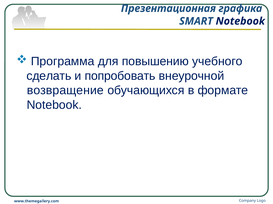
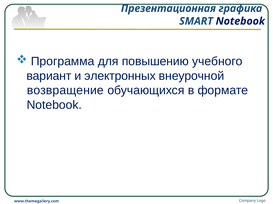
сделать: сделать -> вариант
попробовать: попробовать -> электронных
